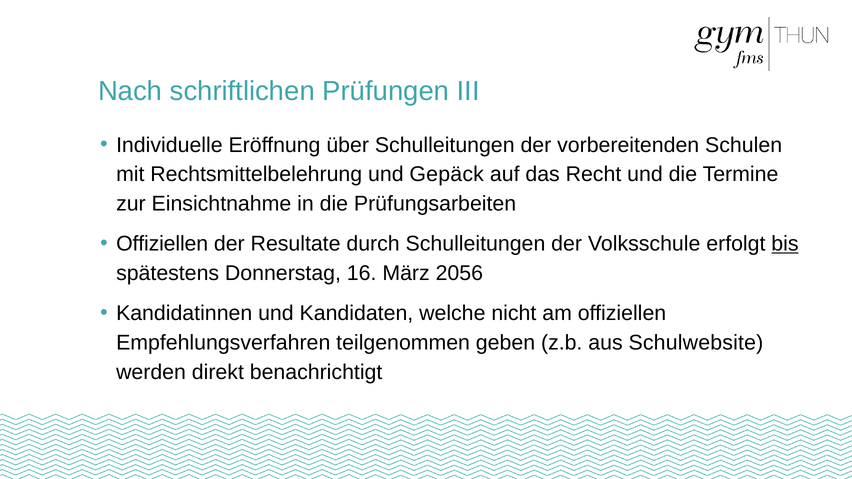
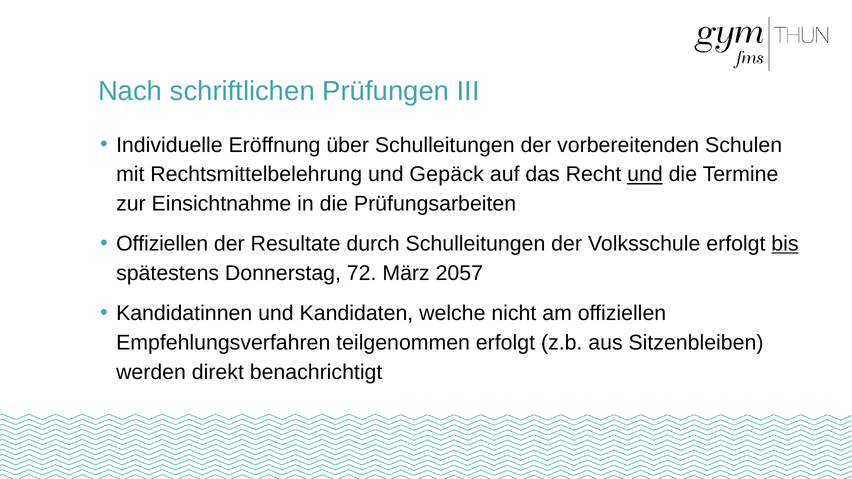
und at (645, 175) underline: none -> present
16: 16 -> 72
2056: 2056 -> 2057
teilgenommen geben: geben -> erfolgt
Schulwebsite: Schulwebsite -> Sitzenbleiben
